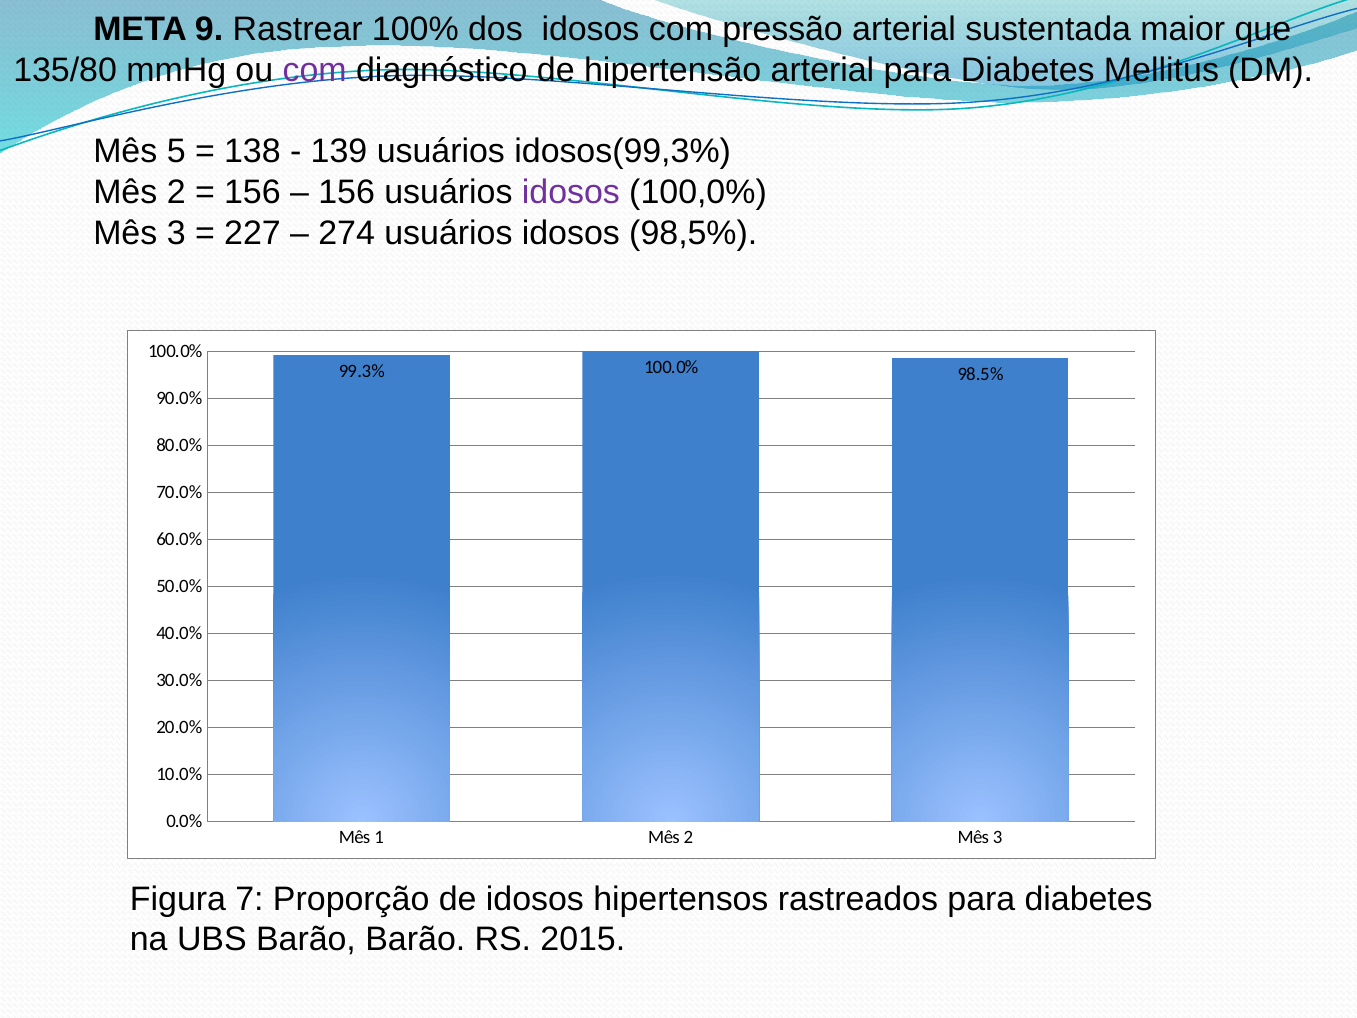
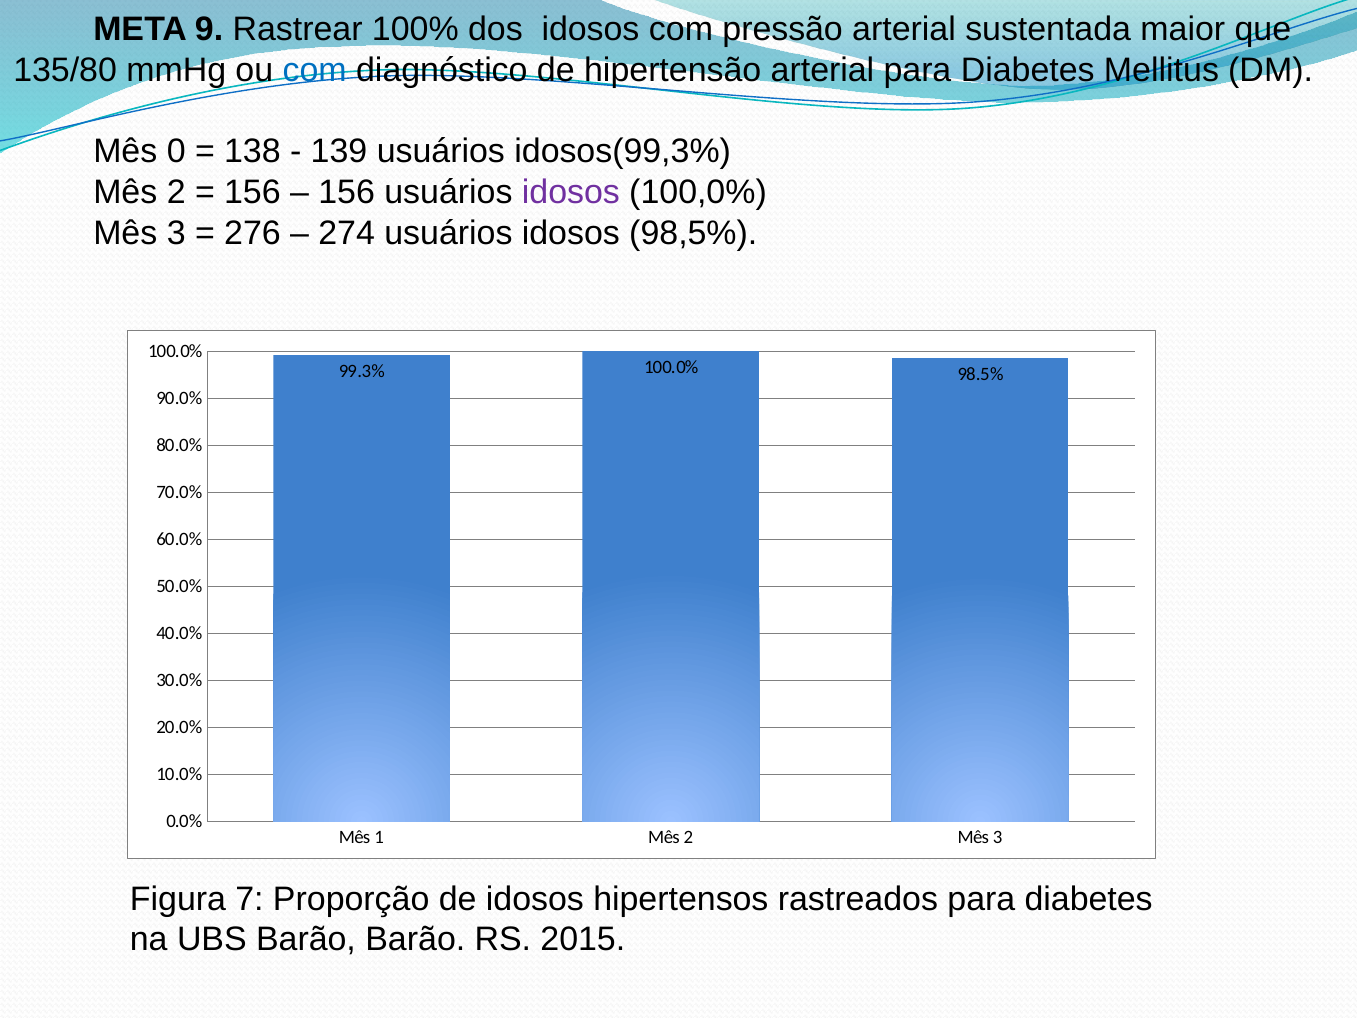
com at (315, 70) colour: purple -> blue
5: 5 -> 0
227: 227 -> 276
